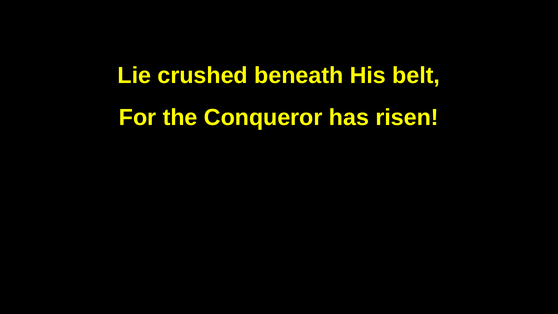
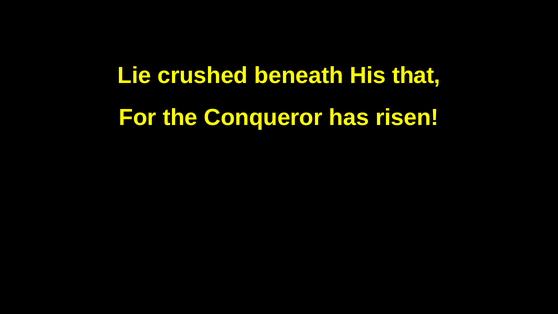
belt: belt -> that
